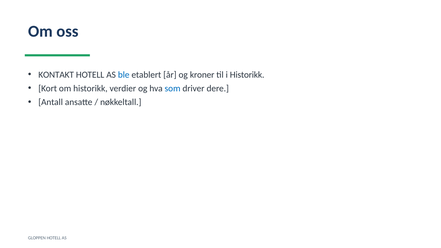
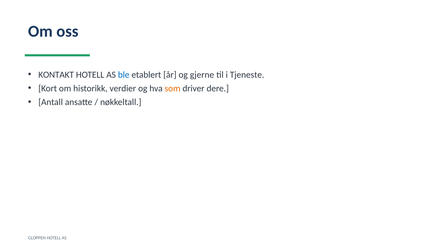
kroner: kroner -> gjerne
i Historikk: Historikk -> Tjeneste
som colour: blue -> orange
